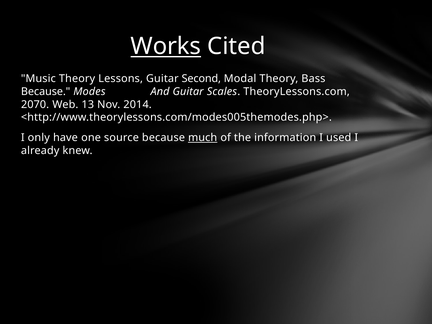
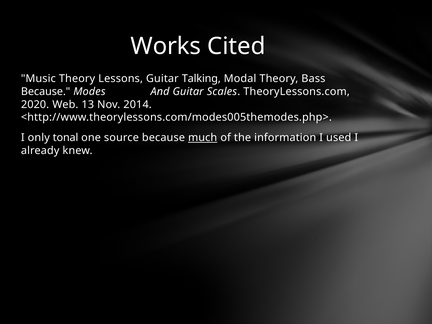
Works underline: present -> none
Second: Second -> Talking
2070: 2070 -> 2020
have: have -> tonal
